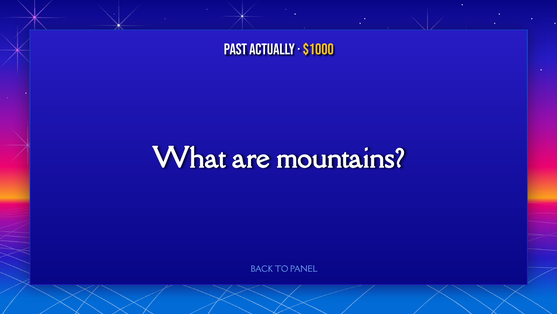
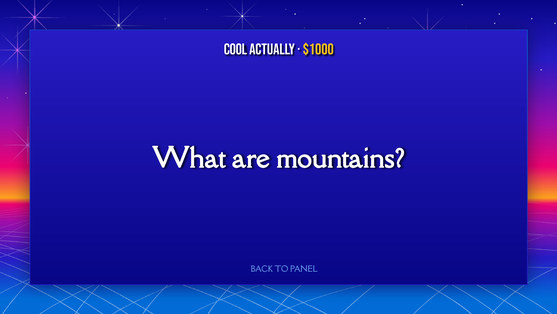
Past: Past -> Cool
